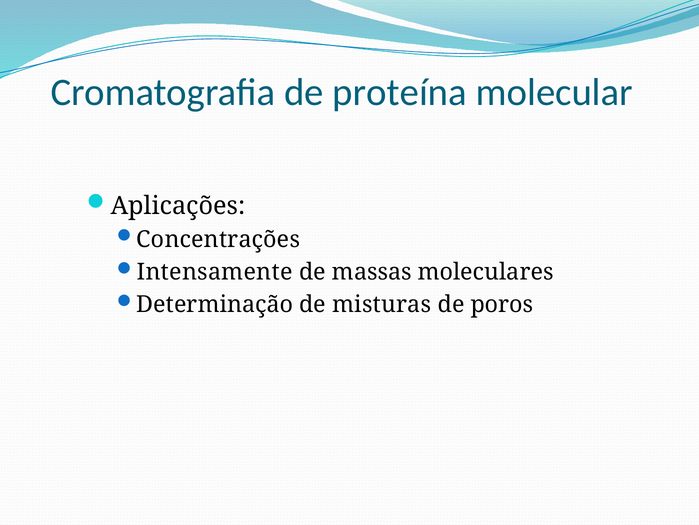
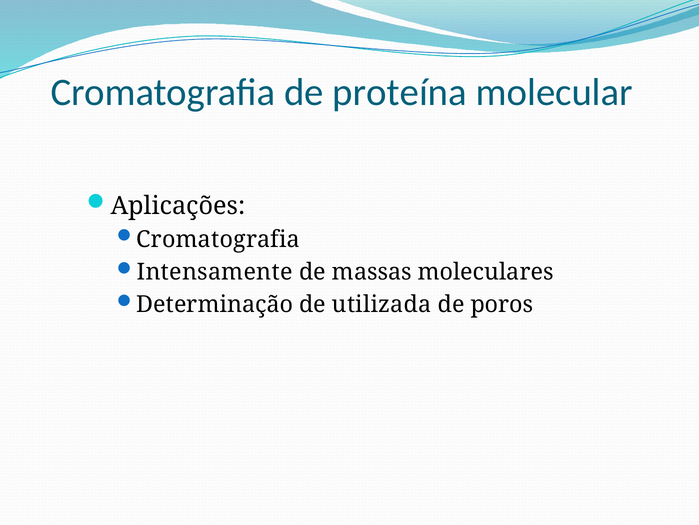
Concentrações at (218, 239): Concentrações -> Cromatografia
misturas: misturas -> utilizada
